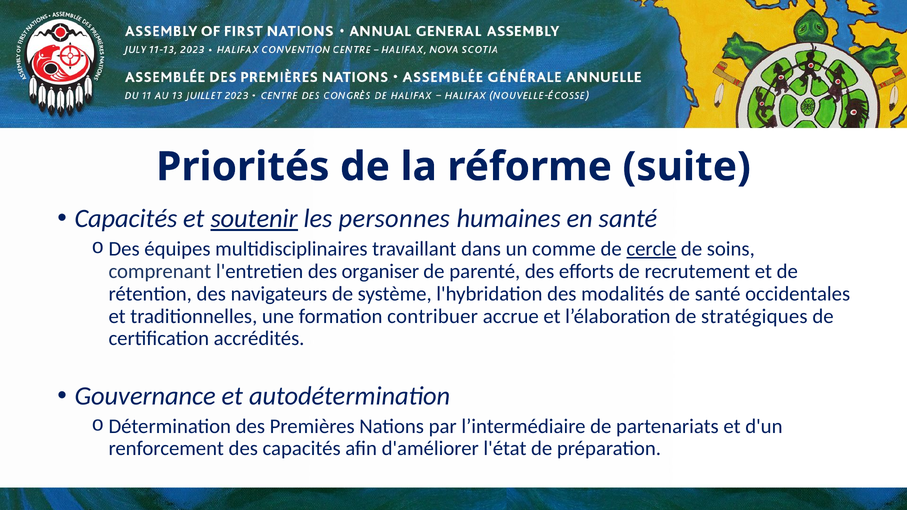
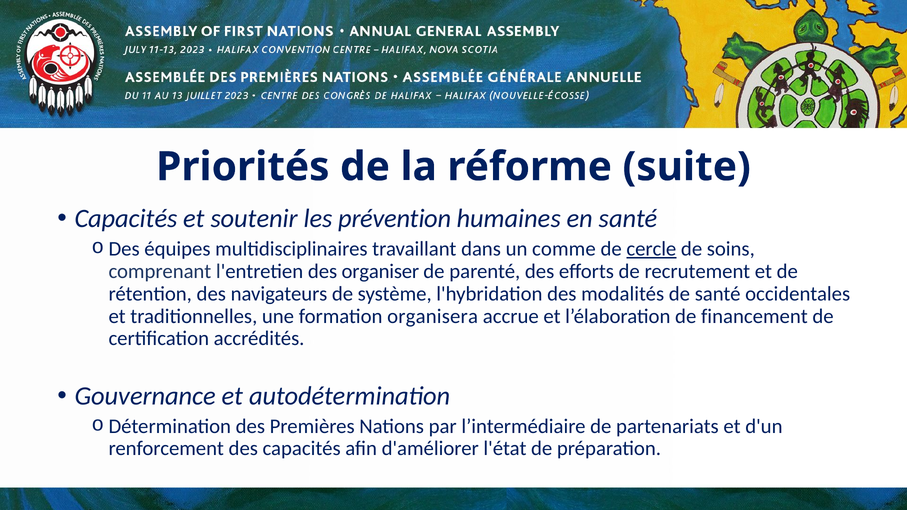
soutenir underline: present -> none
personnes: personnes -> prévention
contribuer: contribuer -> organisera
stratégiques: stratégiques -> financement
